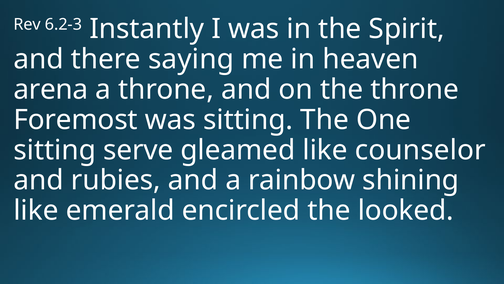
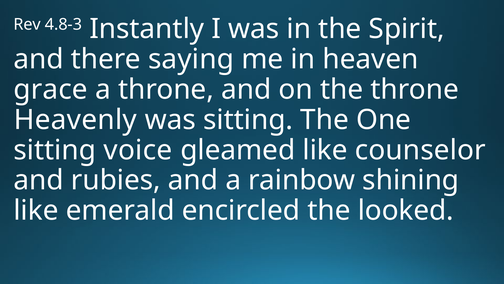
6.2-3: 6.2-3 -> 4.8-3
arena: arena -> grace
Foremost: Foremost -> Heavenly
serve: serve -> voice
